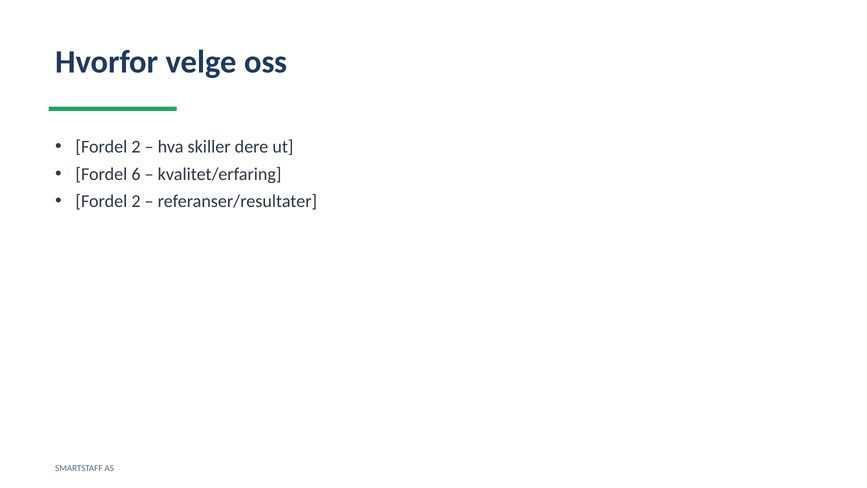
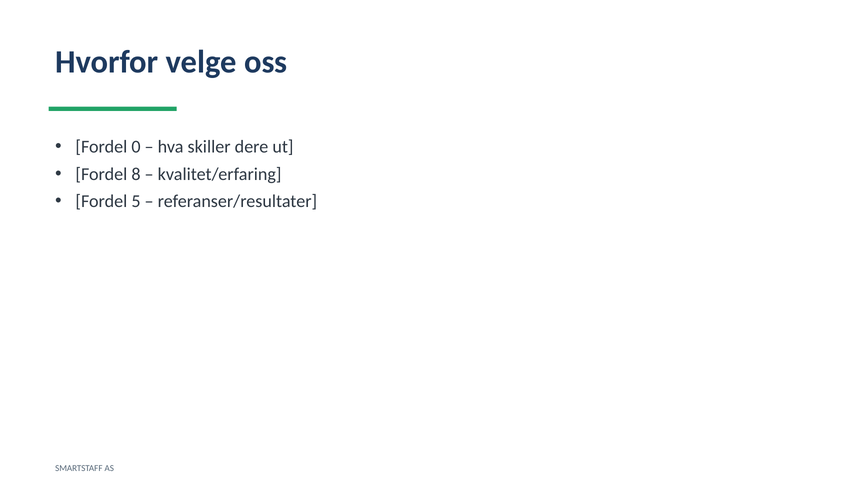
2 at (136, 147): 2 -> 0
6: 6 -> 8
2 at (136, 201): 2 -> 5
